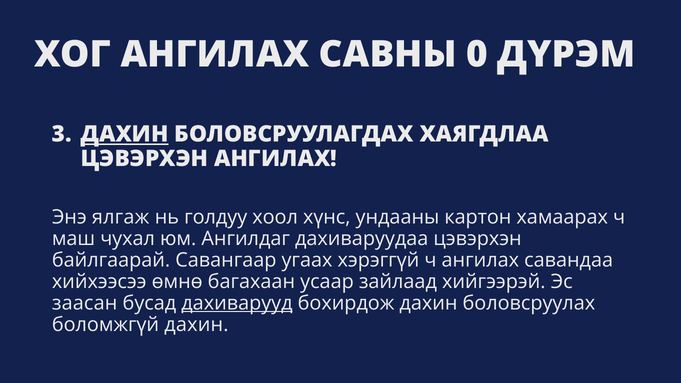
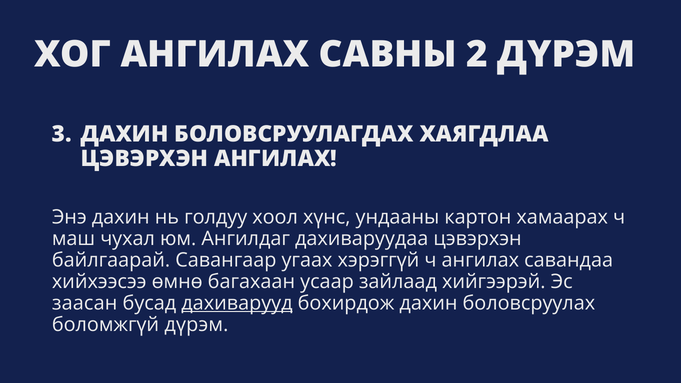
0: 0 -> 2
ДАХИН at (125, 134) underline: present -> none
Энэ ялгаж: ялгаж -> дахин
боломжгүй дахин: дахин -> дүрэм
